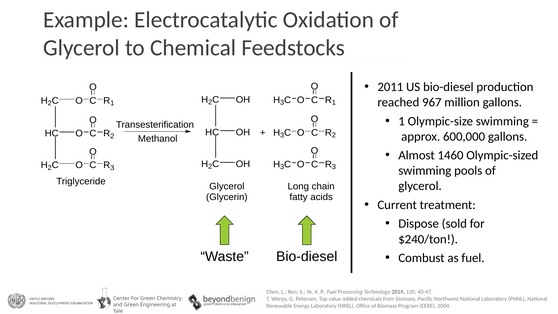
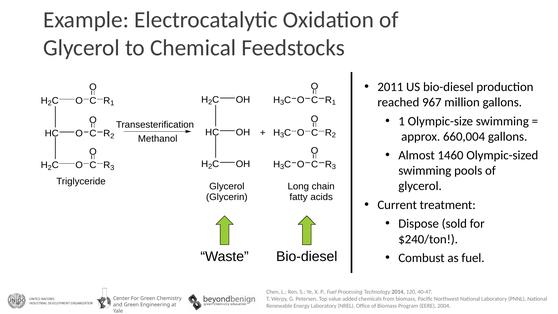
600,000: 600,000 -> 660,004
